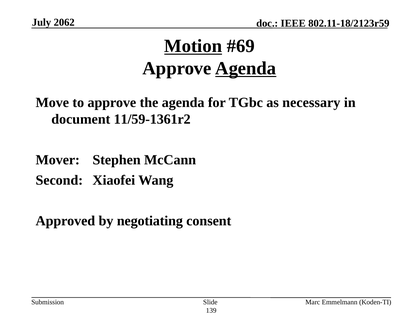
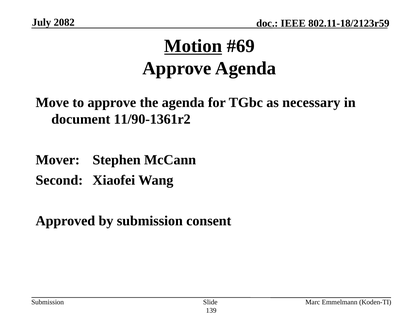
2062: 2062 -> 2082
Agenda at (246, 68) underline: present -> none
11/59-1361r2: 11/59-1361r2 -> 11/90-1361r2
by negotiating: negotiating -> submission
